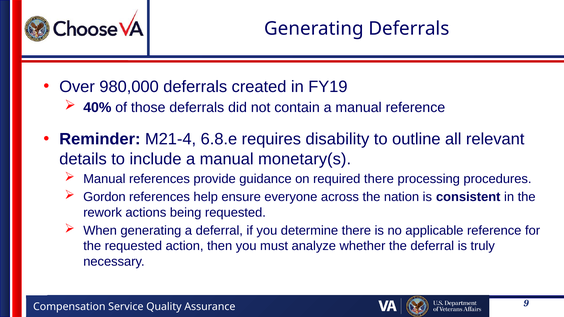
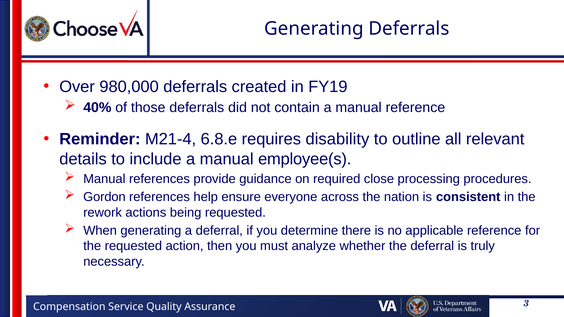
monetary(s: monetary(s -> employee(s
required there: there -> close
9: 9 -> 3
